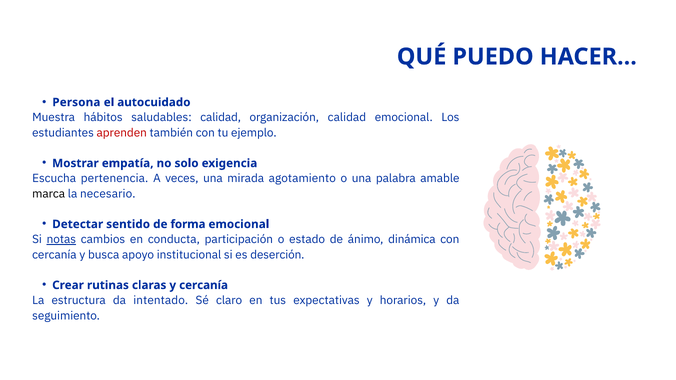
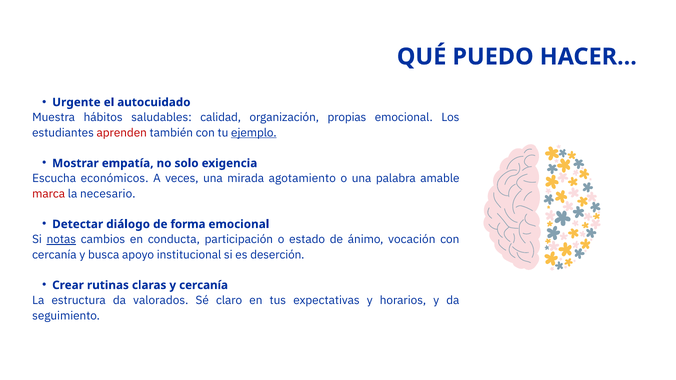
Persona: Persona -> Urgente
organización calidad: calidad -> propias
ejemplo underline: none -> present
pertenencia: pertenencia -> económicos
marca colour: black -> red
sentido: sentido -> diálogo
dinámica: dinámica -> vocación
intentado: intentado -> valorados
